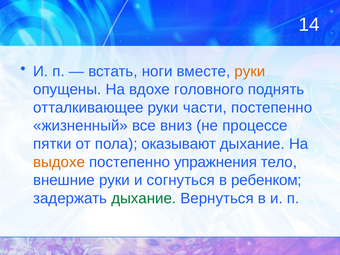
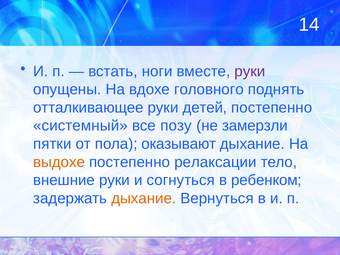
руки at (250, 71) colour: orange -> purple
части: части -> детей
жизненный: жизненный -> системный
вниз: вниз -> позу
процессе: процессе -> замерзли
упражнения: упражнения -> релаксации
дыхание at (144, 198) colour: green -> orange
